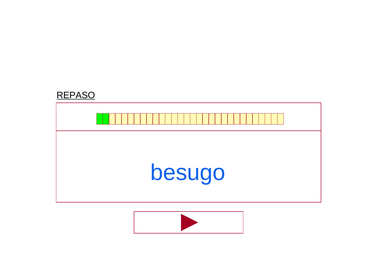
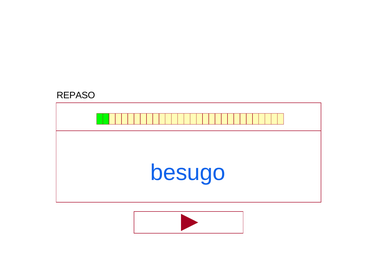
REPASO underline: present -> none
